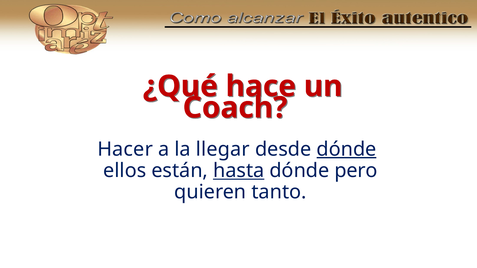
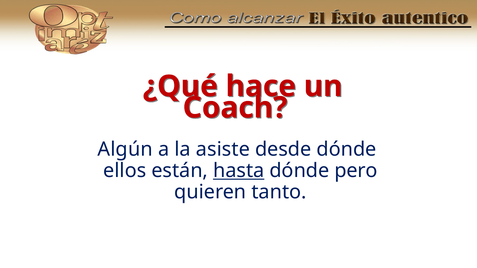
Hacer: Hacer -> Algún
llegar: llegar -> asiste
dónde at (347, 149) underline: present -> none
